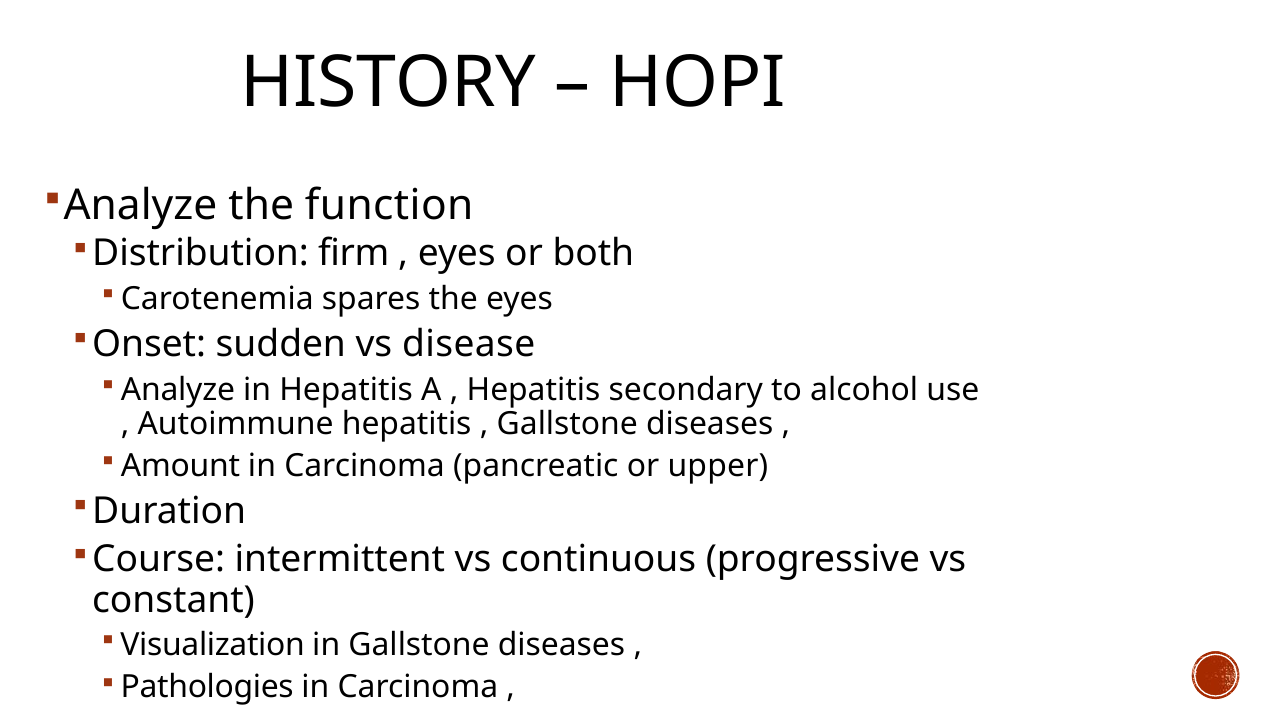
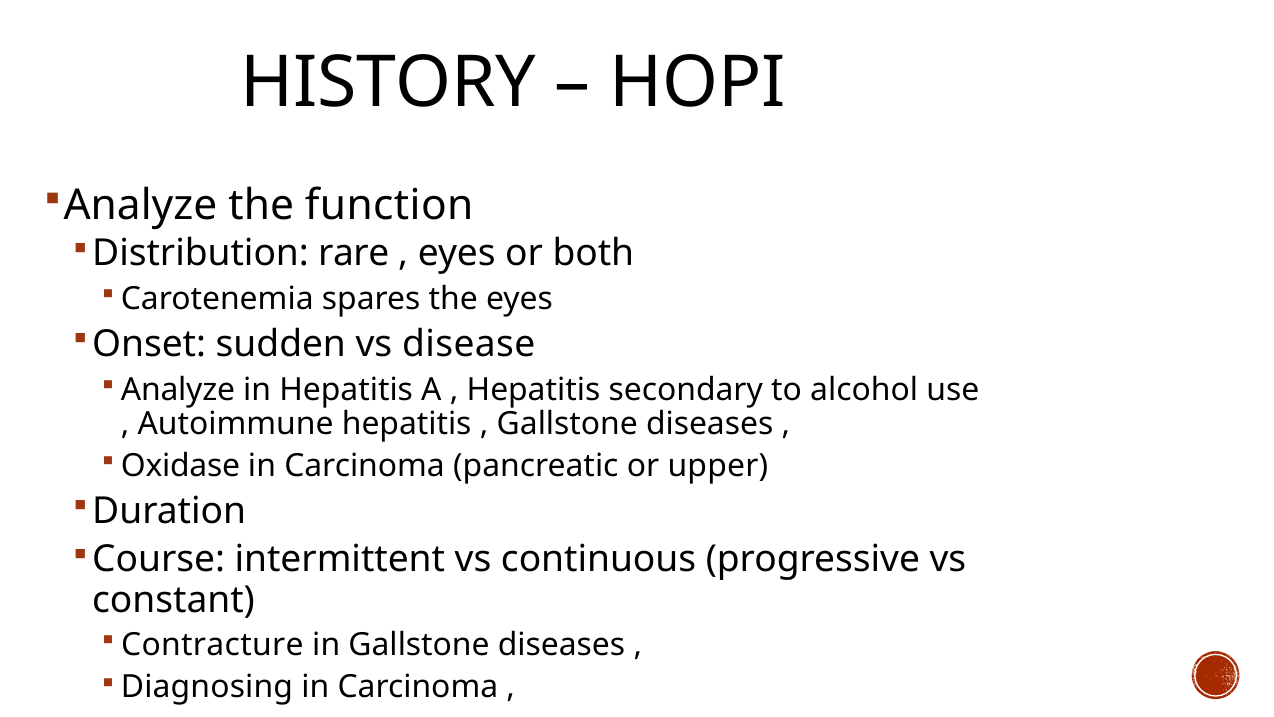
firm: firm -> rare
Amount: Amount -> Oxidase
Visualization: Visualization -> Contracture
Pathologies: Pathologies -> Diagnosing
